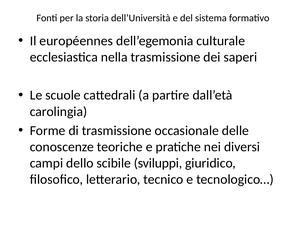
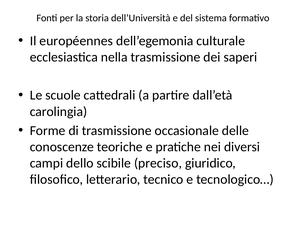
sviluppi: sviluppi -> preciso
